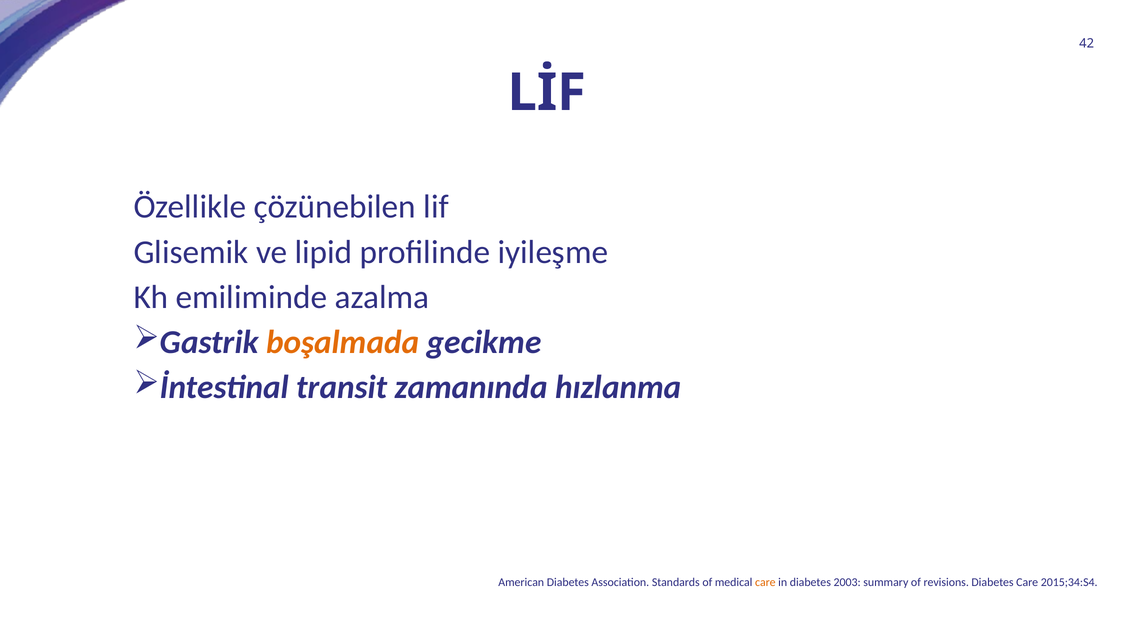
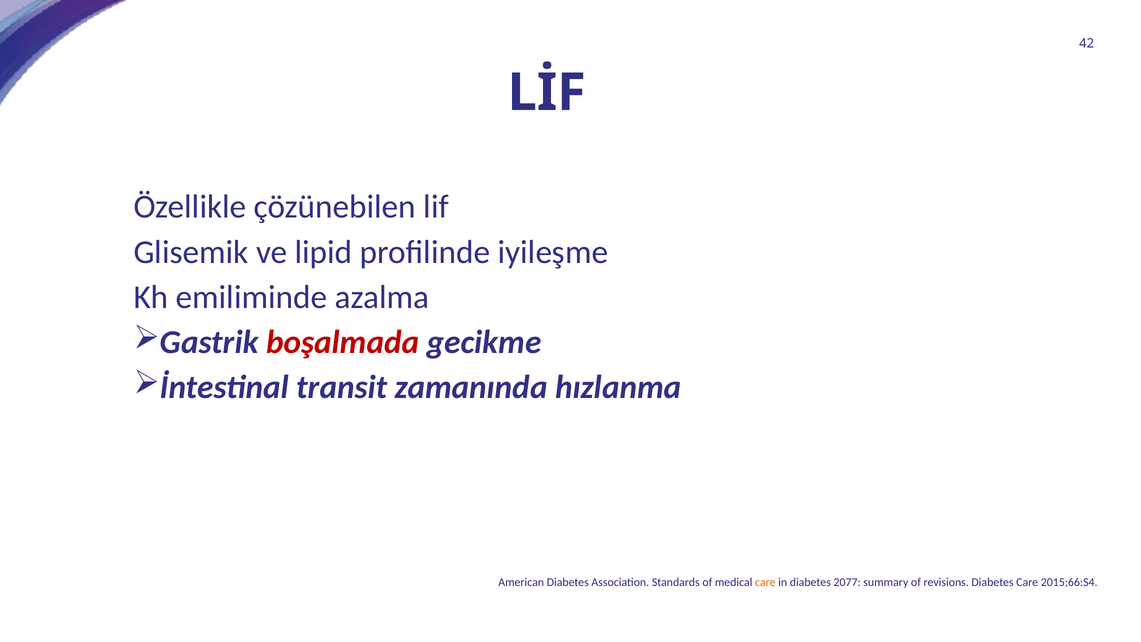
boşalmada colour: orange -> red
2003: 2003 -> 2077
2015;34:S4: 2015;34:S4 -> 2015;66:S4
